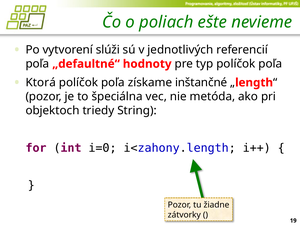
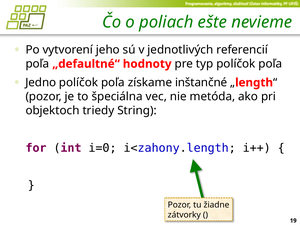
slúži: slúži -> jeho
Ktorá: Ktorá -> Jedno
